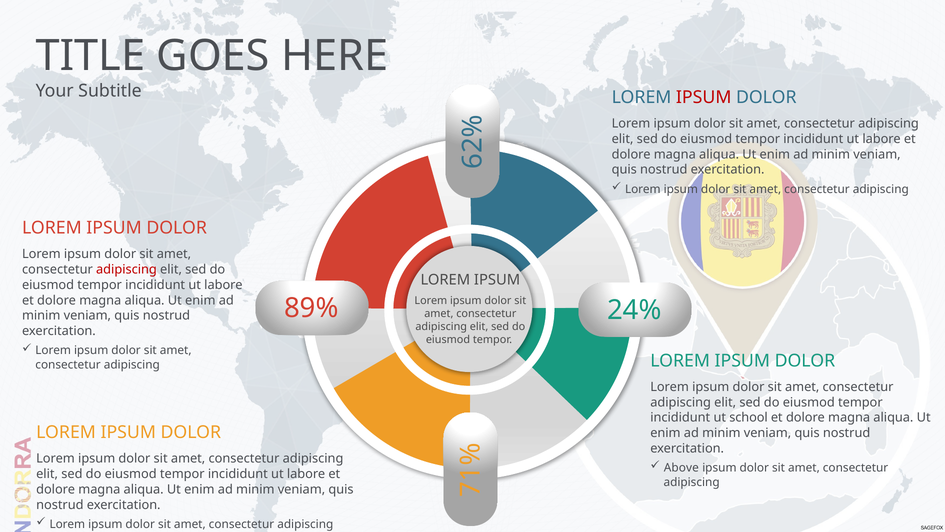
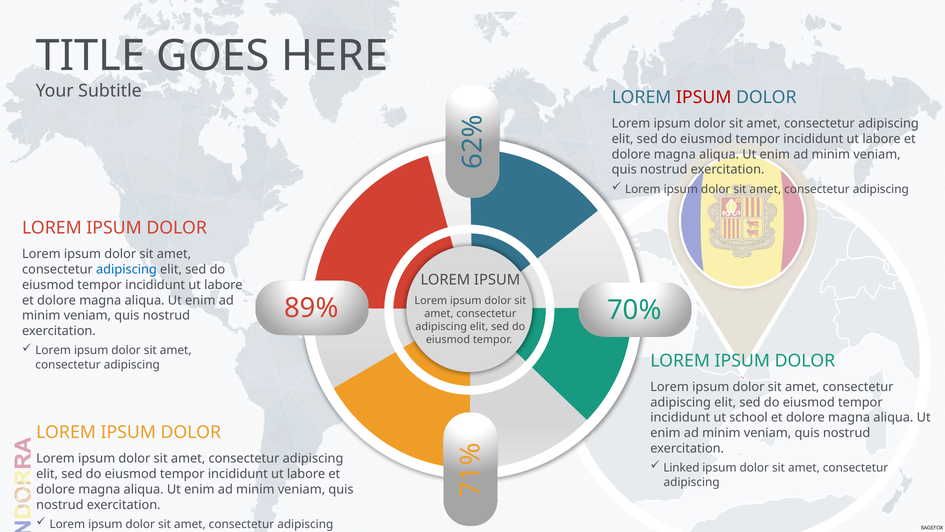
adipiscing at (126, 269) colour: red -> blue
24%: 24% -> 70%
Above: Above -> Linked
